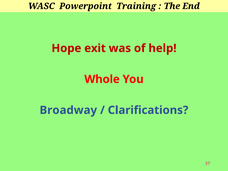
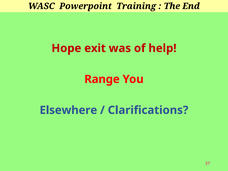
Whole: Whole -> Range
Broadway: Broadway -> Elsewhere
